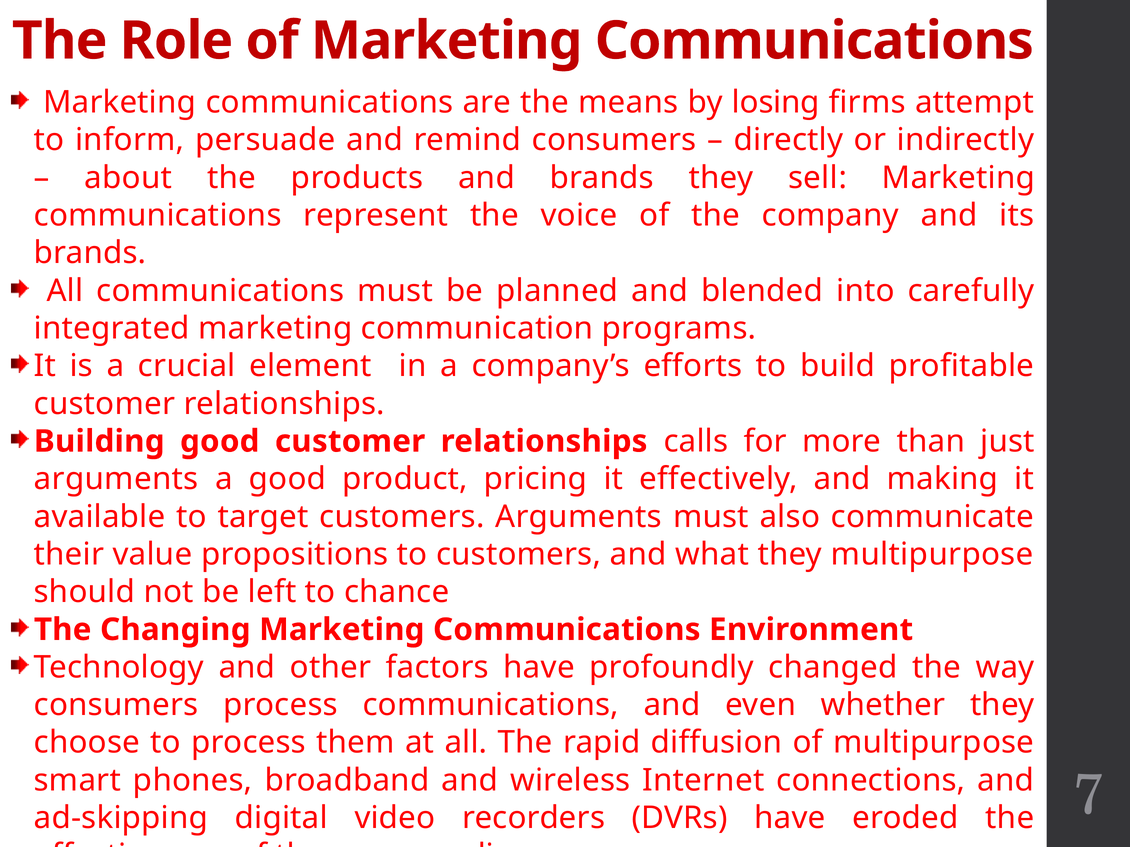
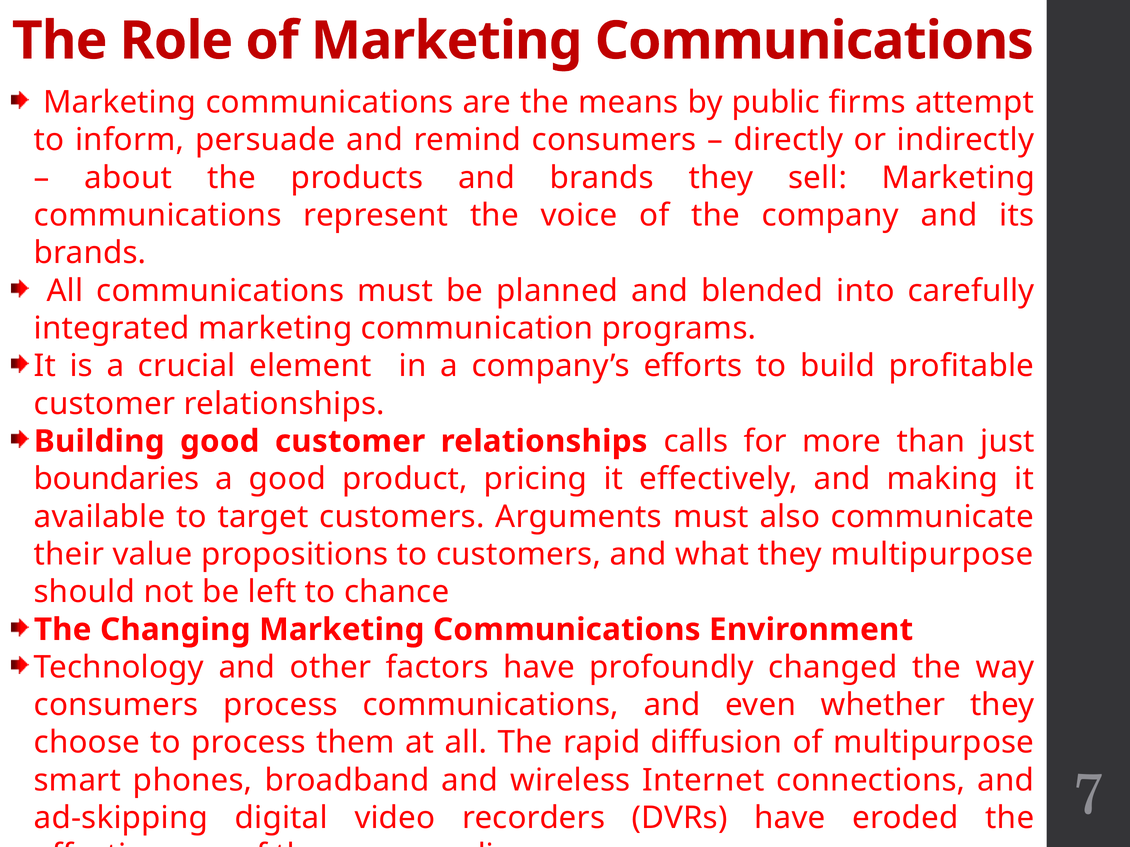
losing: losing -> public
arguments at (116, 479): arguments -> boundaries
